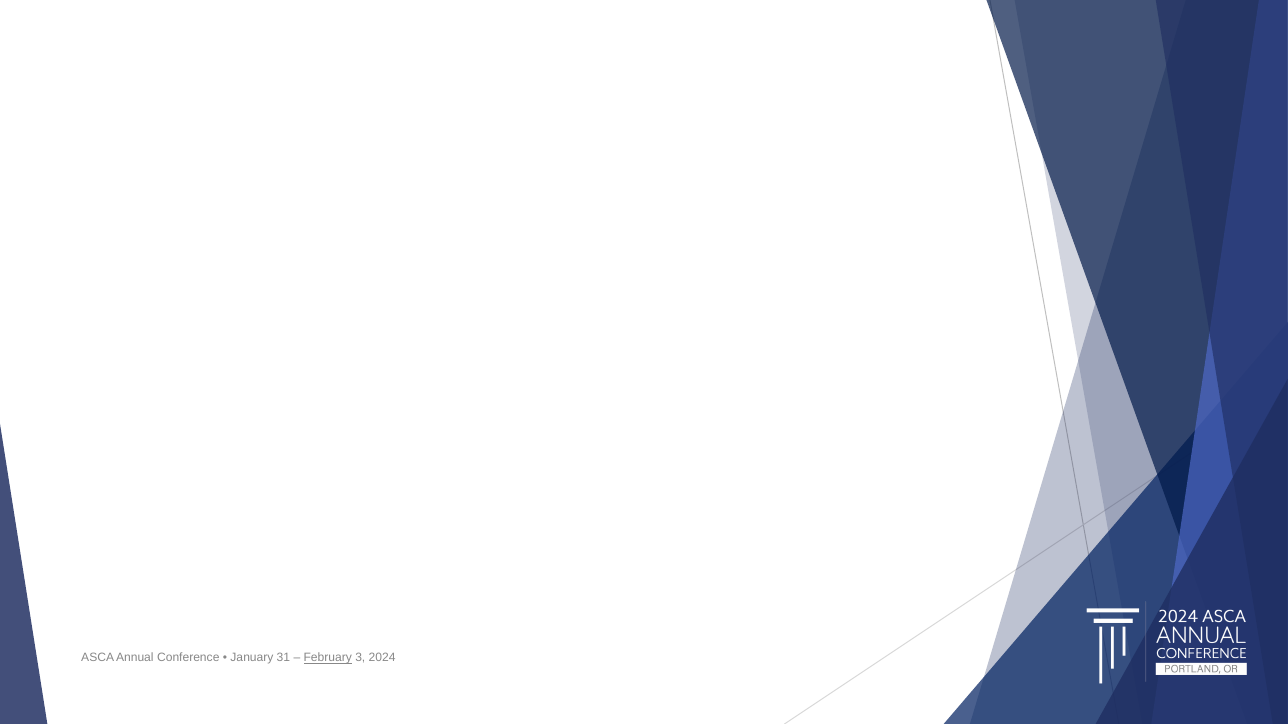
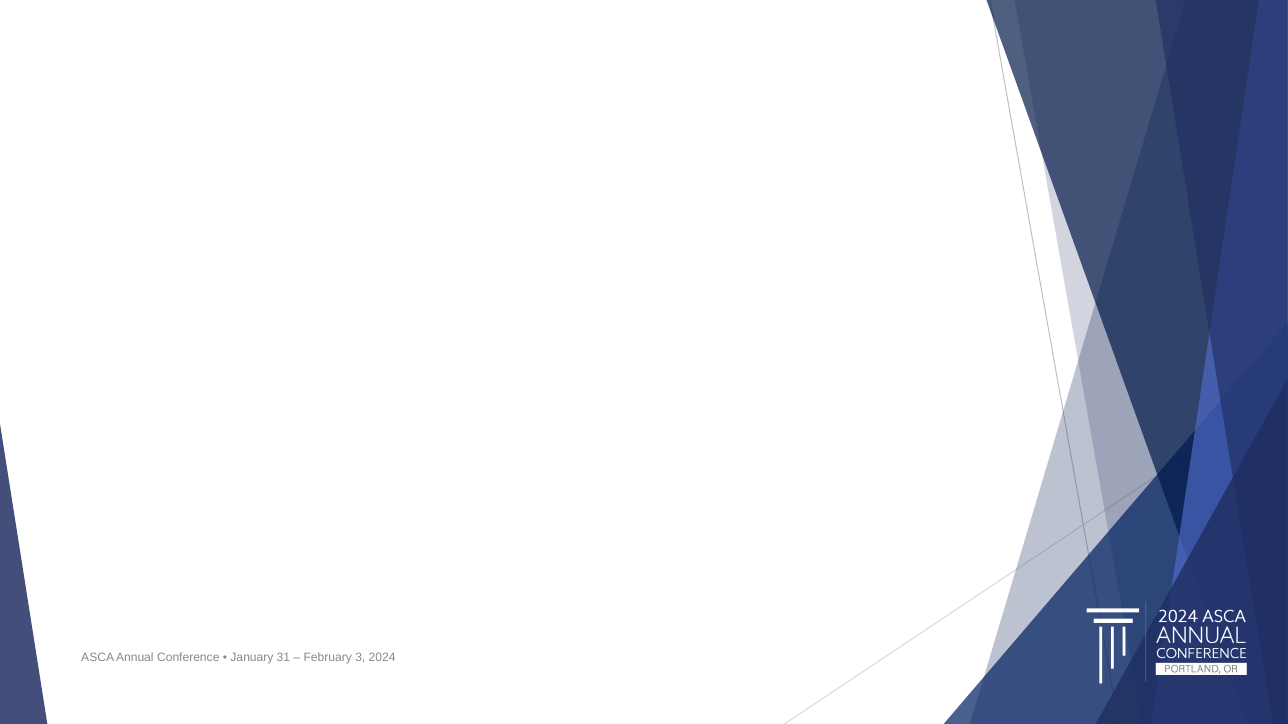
February underline: present -> none
